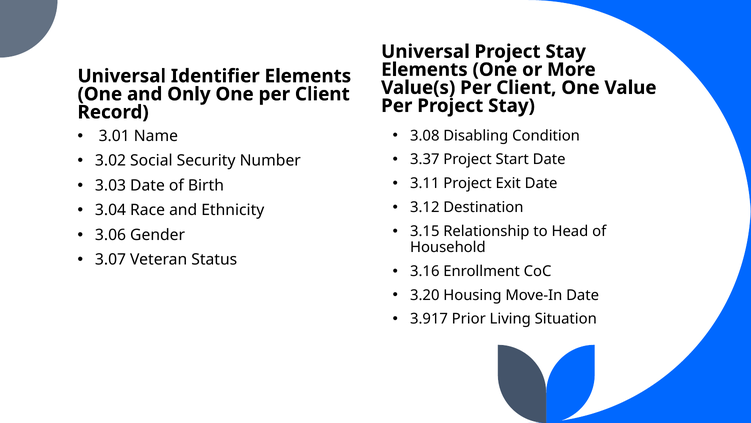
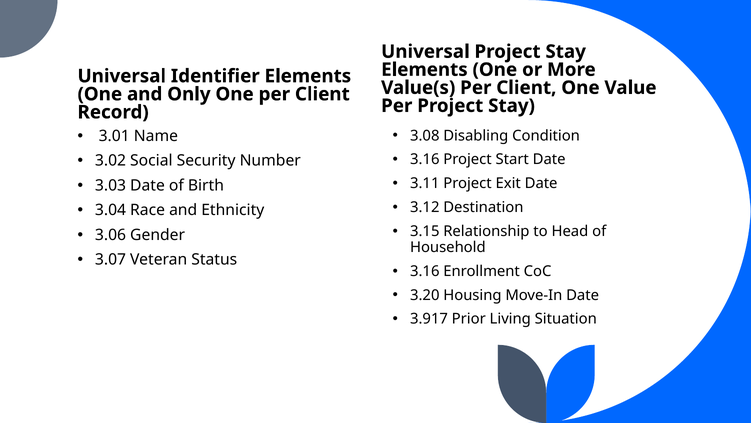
3.37 at (425, 159): 3.37 -> 3.16
